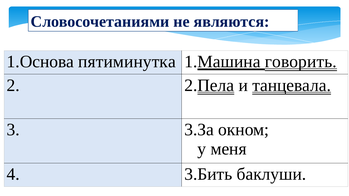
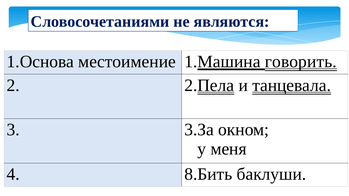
пятиминутка: пятиминутка -> местоимение
3.Бить: 3.Бить -> 8.Бить
